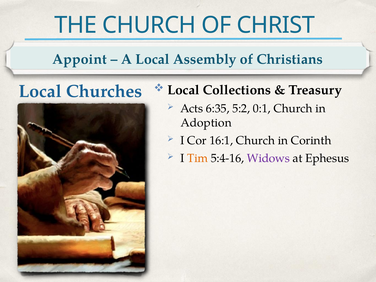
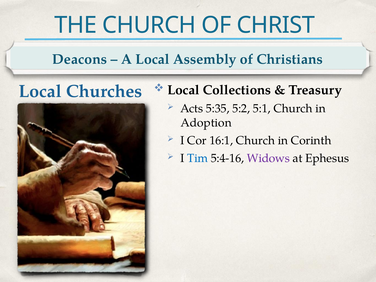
Appoint: Appoint -> Deacons
6:35: 6:35 -> 5:35
0:1: 0:1 -> 5:1
Tim colour: orange -> blue
